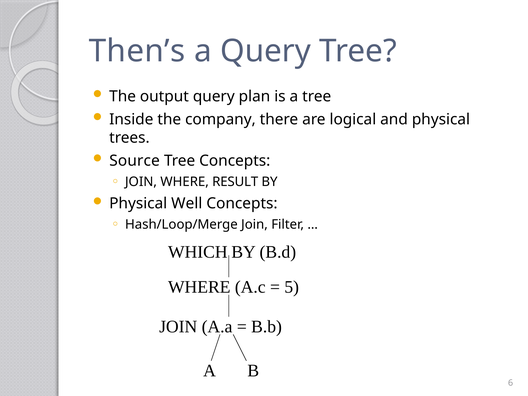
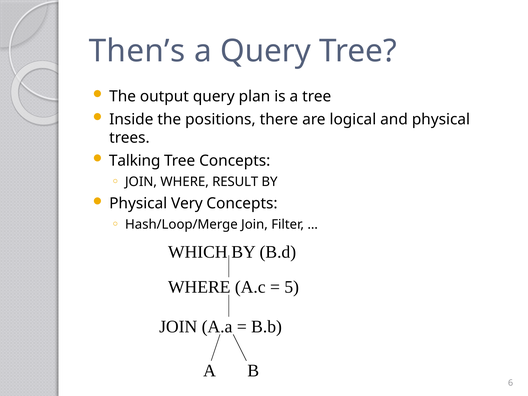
company: company -> positions
Source: Source -> Talking
Well: Well -> Very
